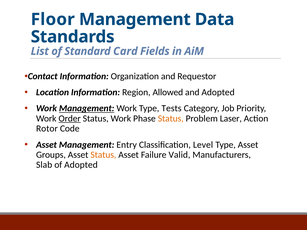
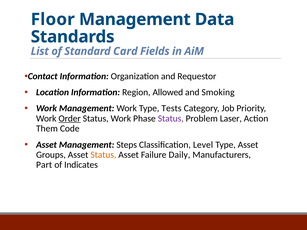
and Adopted: Adopted -> Smoking
Management at (87, 109) underline: present -> none
Status at (171, 119) colour: orange -> purple
Rotor: Rotor -> Them
Entry: Entry -> Steps
Valid: Valid -> Daily
Slab: Slab -> Part
of Adopted: Adopted -> Indicates
